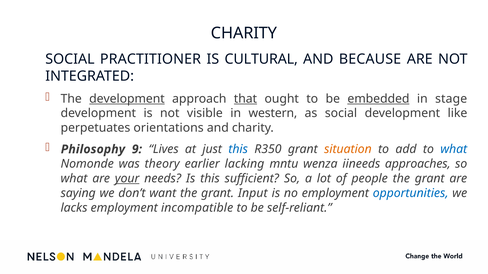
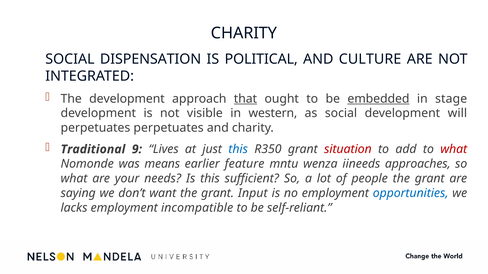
PRACTITIONER: PRACTITIONER -> DISPENSATION
CULTURAL: CULTURAL -> POLITICAL
BECAUSE: BECAUSE -> CULTURE
development at (127, 99) underline: present -> none
like: like -> will
perpetuates orientations: orientations -> perpetuates
Philosophy: Philosophy -> Traditional
situation colour: orange -> red
what at (454, 150) colour: blue -> red
theory: theory -> means
lacking: lacking -> feature
your underline: present -> none
